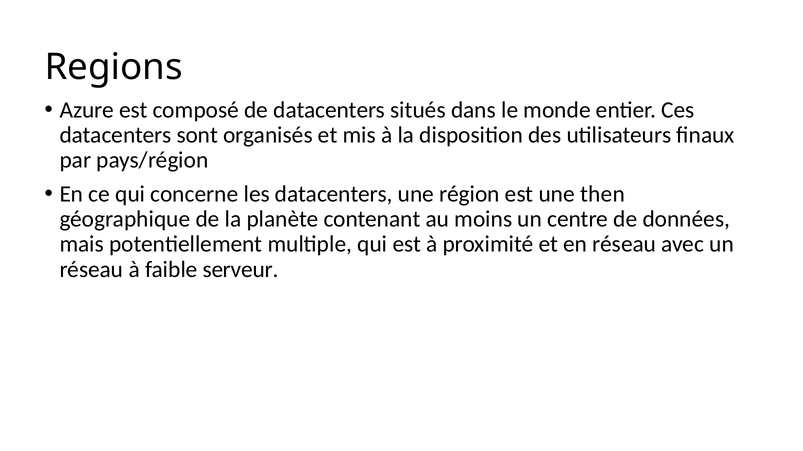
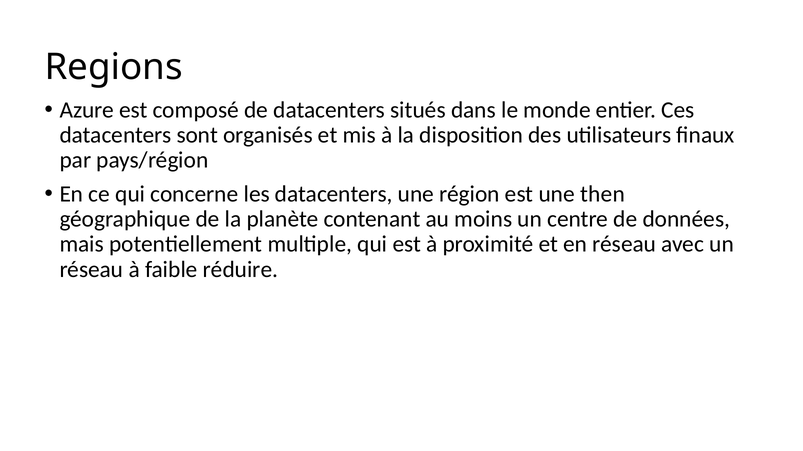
serveur: serveur -> réduire
